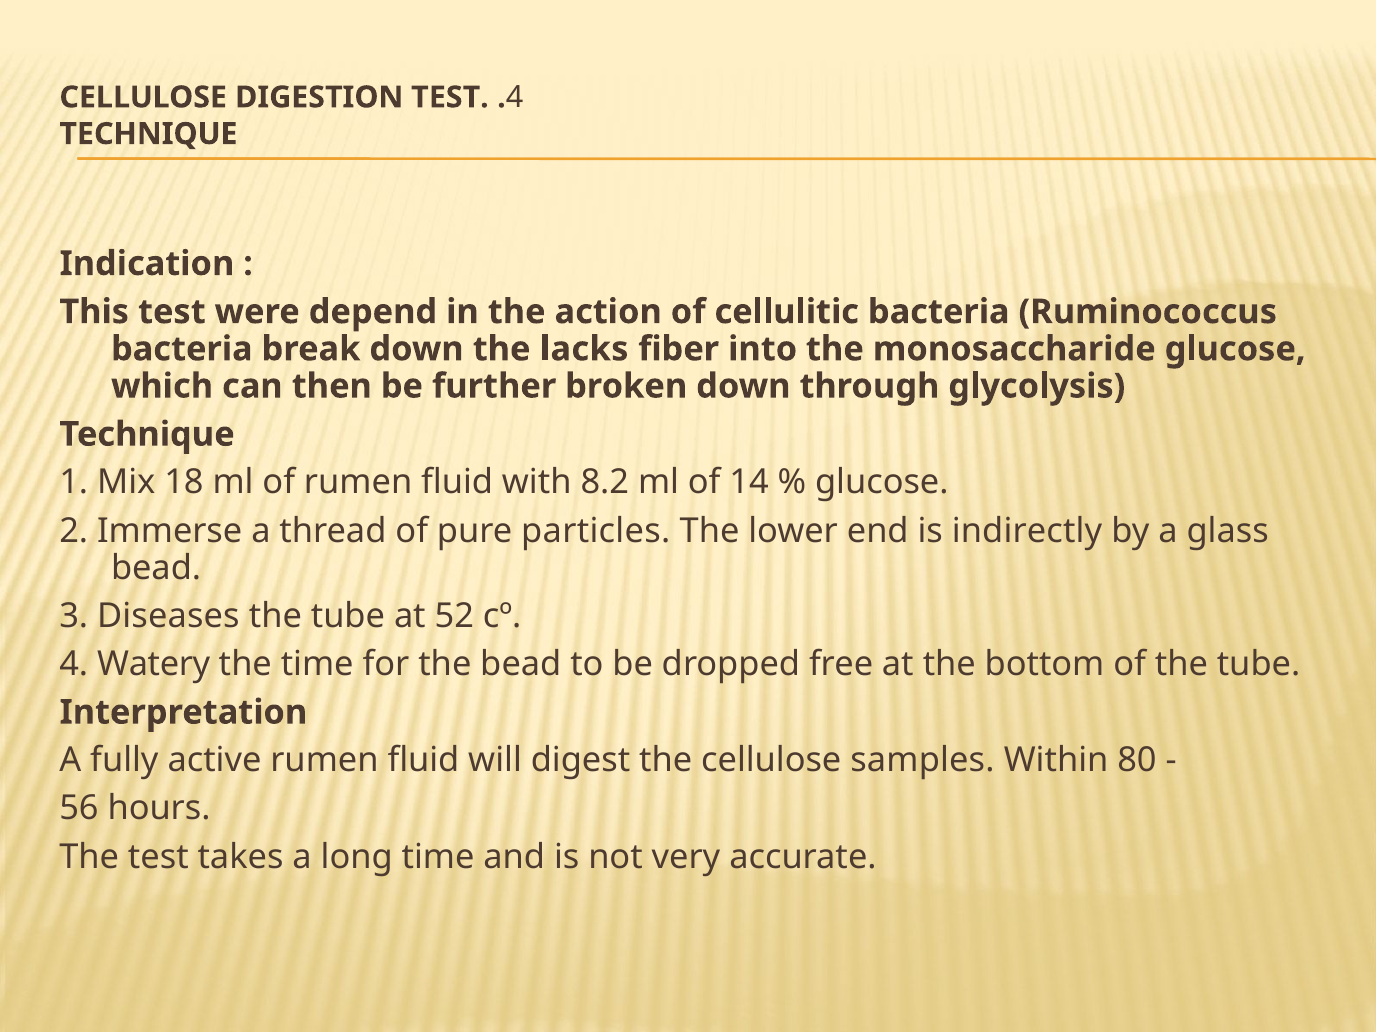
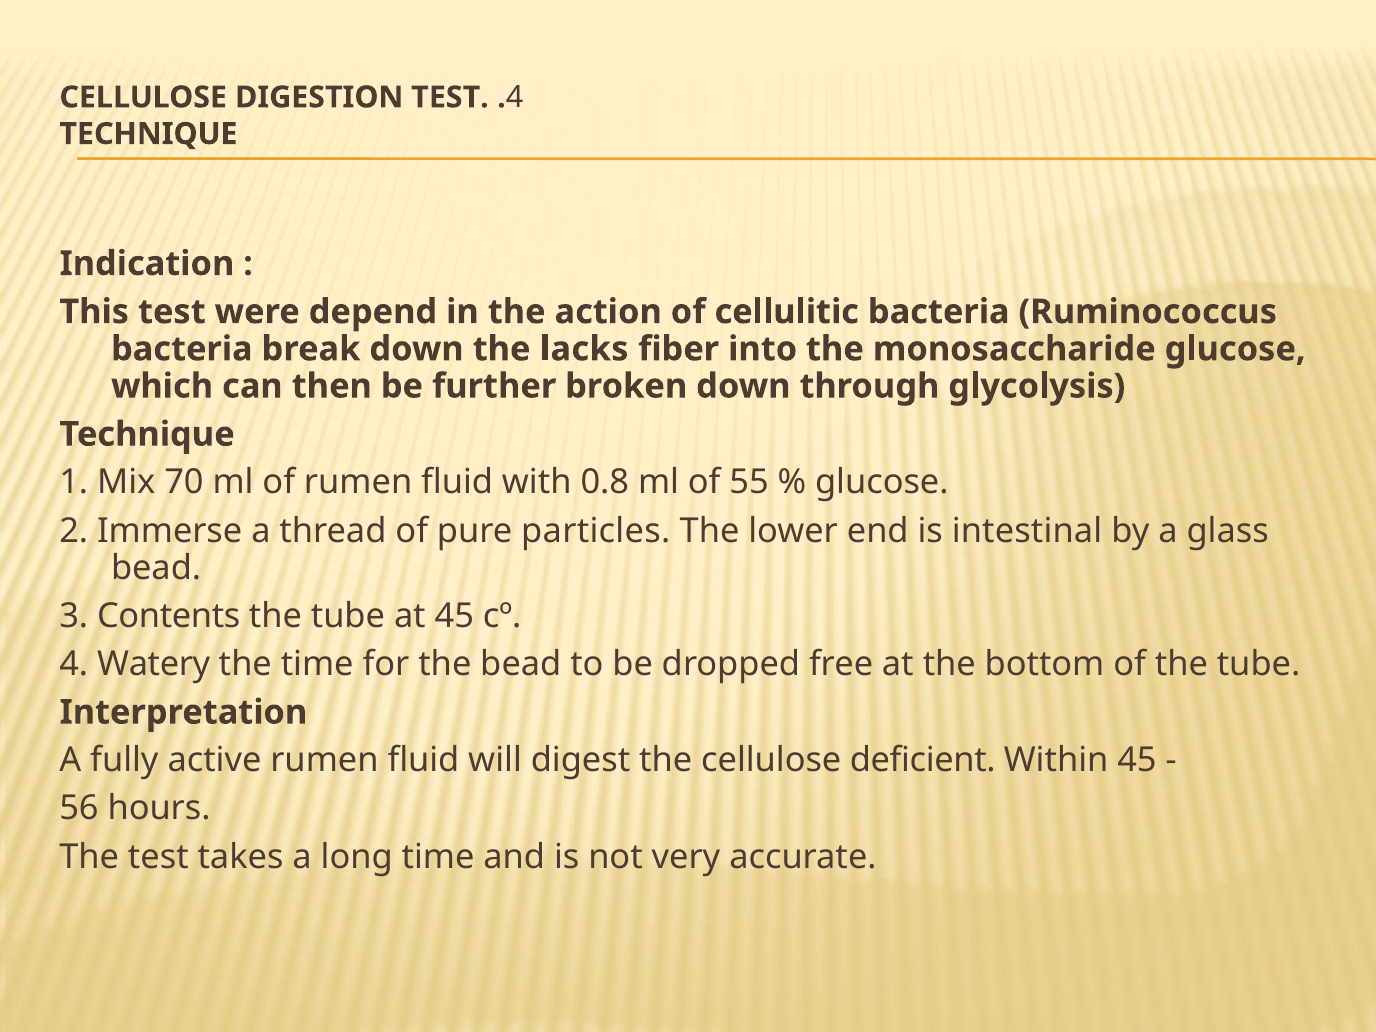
18: 18 -> 70
8.2: 8.2 -> 0.8
14: 14 -> 55
indirectly: indirectly -> intestinal
Diseases: Diseases -> Contents
at 52: 52 -> 45
samples: samples -> deficient
Within 80: 80 -> 45
